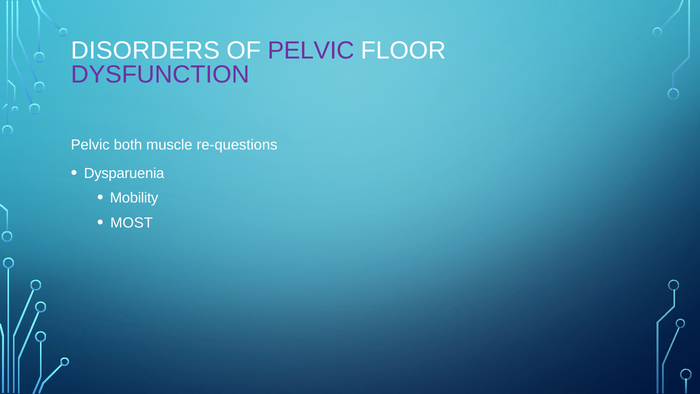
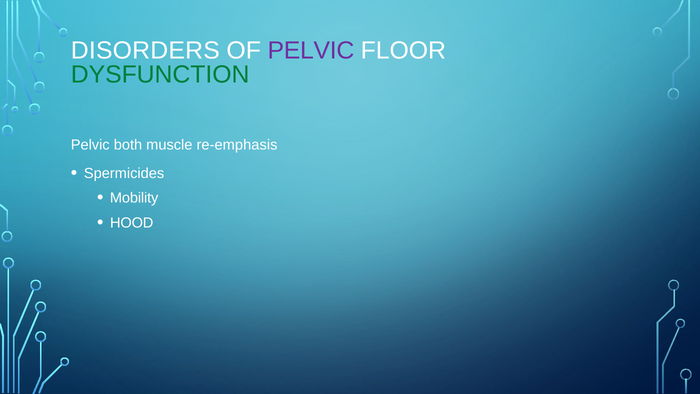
DYSFUNCTION colour: purple -> green
re-questions: re-questions -> re-emphasis
Dysparuenia: Dysparuenia -> Spermicides
MOST: MOST -> HOOD
